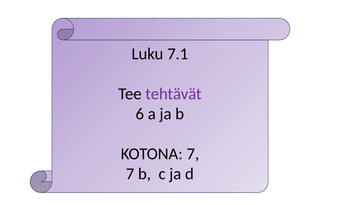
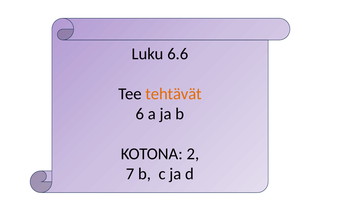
7.1: 7.1 -> 6.6
tehtävät colour: purple -> orange
KOTONA 7: 7 -> 2
